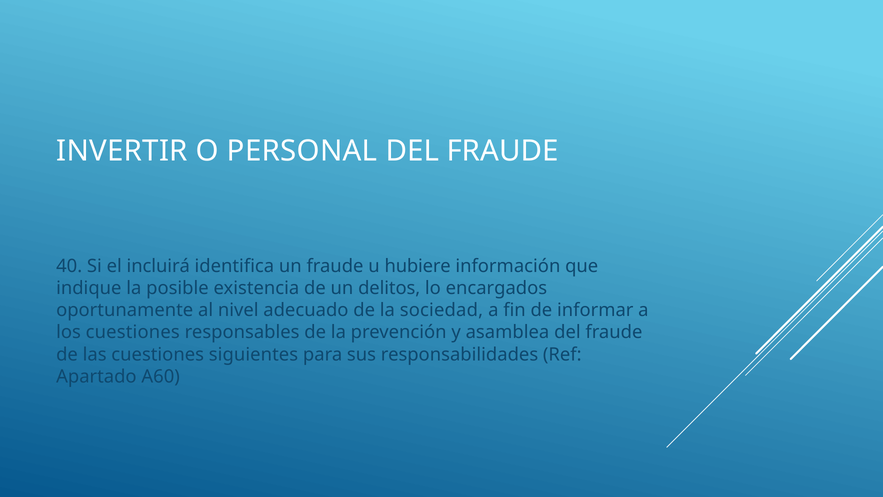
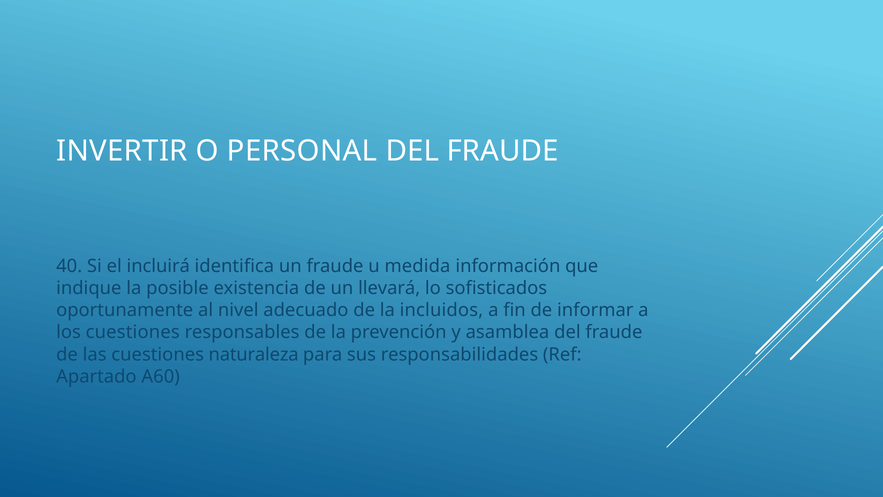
hubiere: hubiere -> medida
delitos: delitos -> llevará
encargados: encargados -> sofisticados
sociedad: sociedad -> incluidos
siguientes: siguientes -> naturaleza
